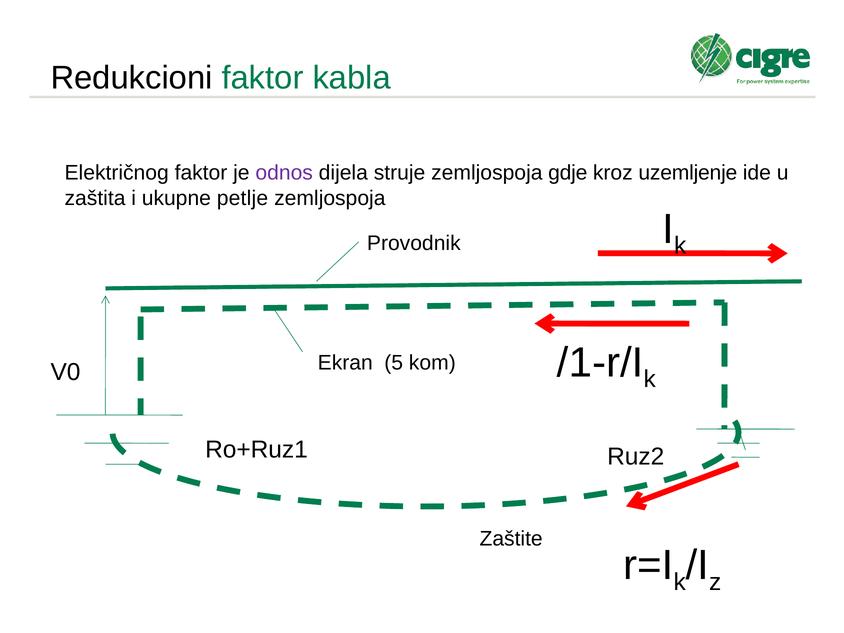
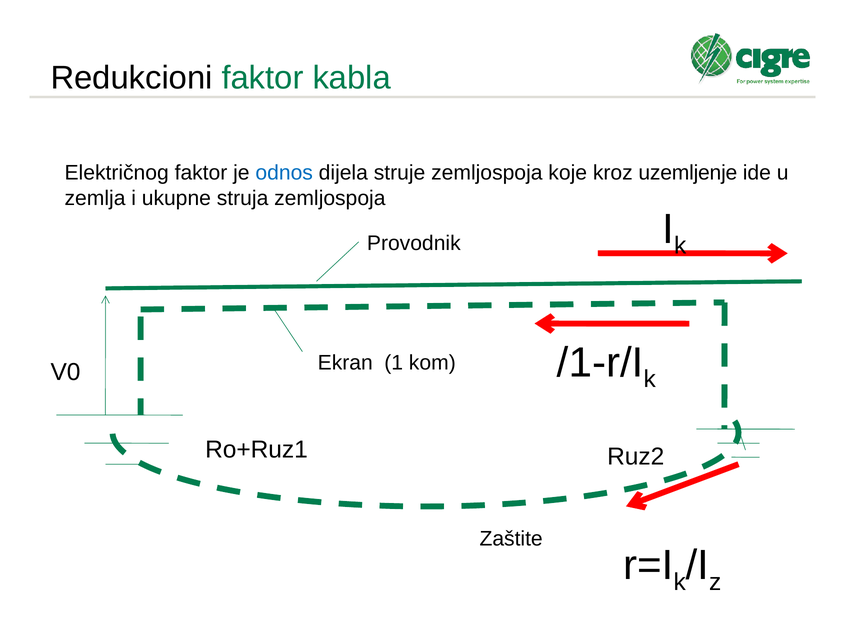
odnos colour: purple -> blue
gdje: gdje -> koje
zaštita: zaštita -> zemlja
petlje: petlje -> struja
5: 5 -> 1
